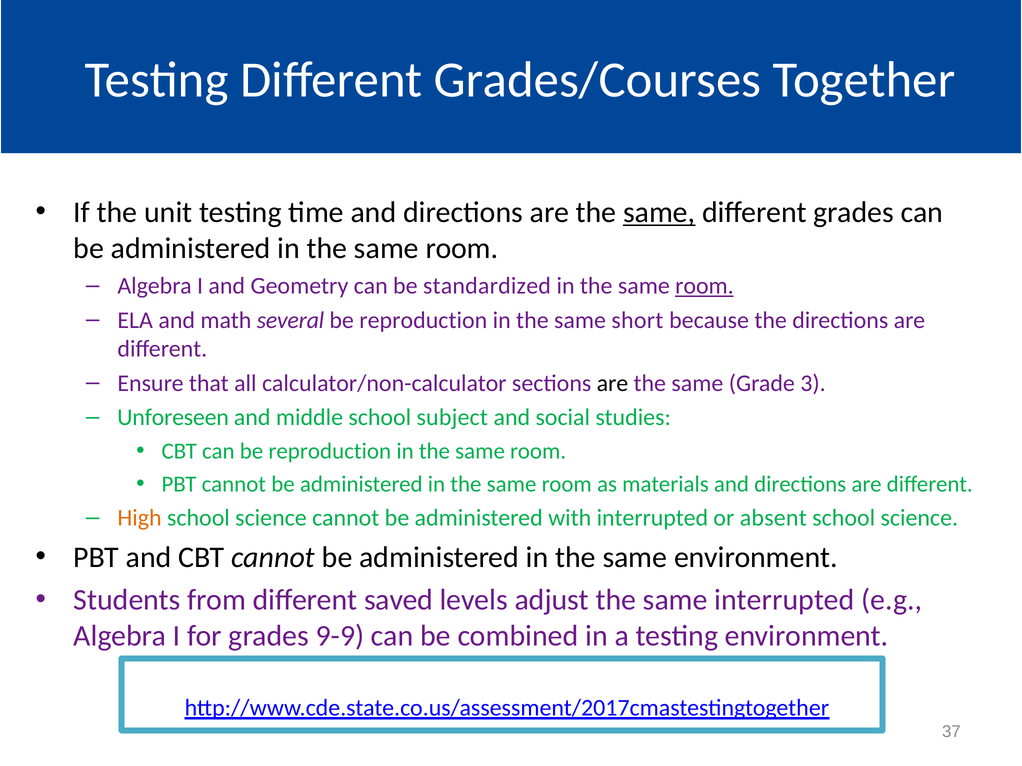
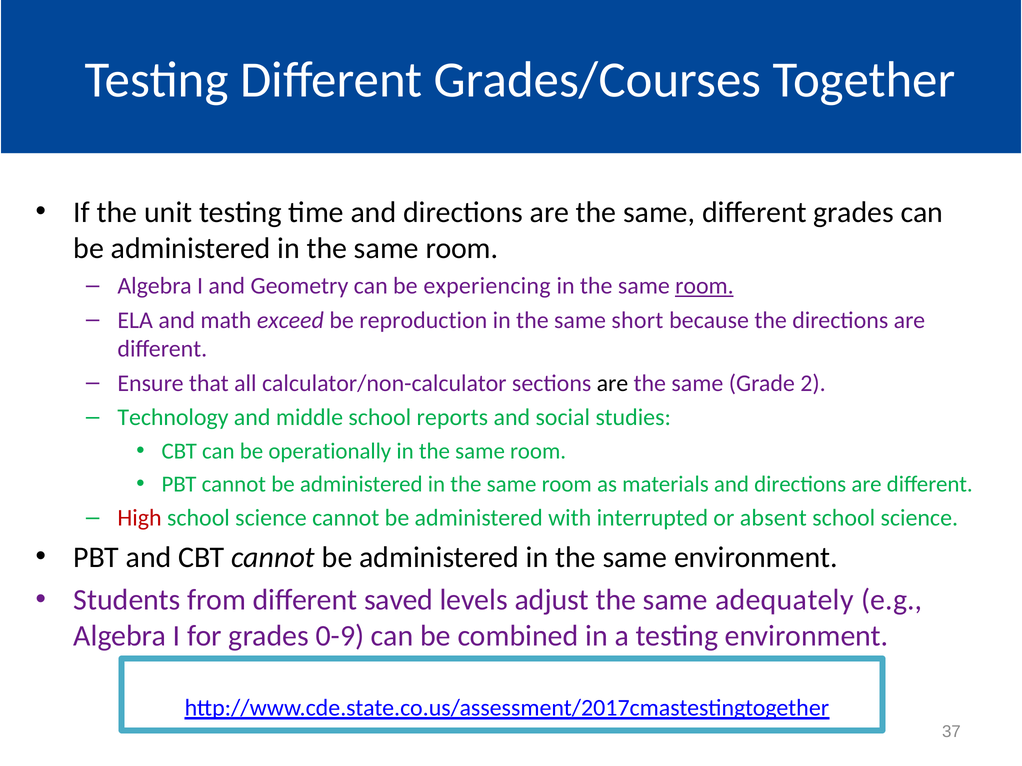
same at (659, 212) underline: present -> none
standardized: standardized -> experiencing
several: several -> exceed
3: 3 -> 2
Unforeseen: Unforeseen -> Technology
subject: subject -> reports
can be reproduction: reproduction -> operationally
High colour: orange -> red
same interrupted: interrupted -> adequately
9-9: 9-9 -> 0-9
